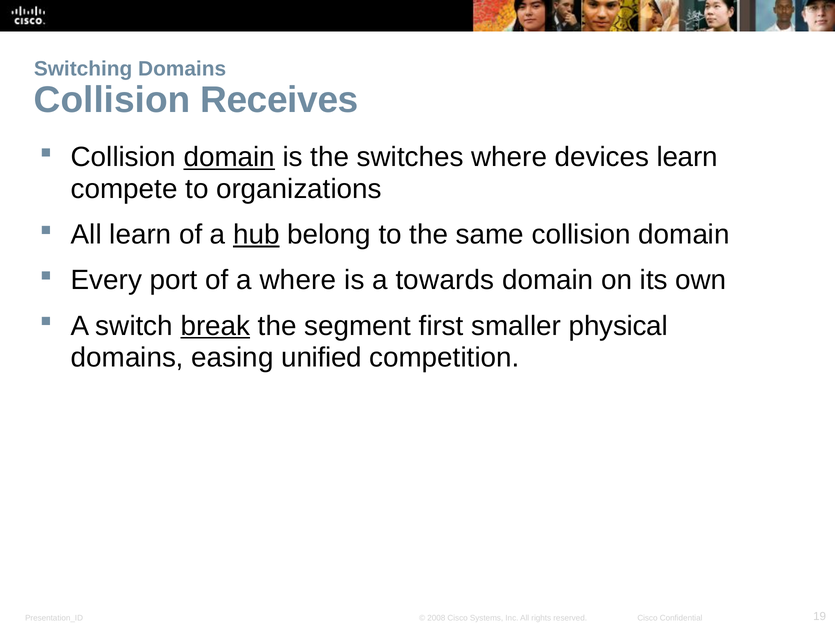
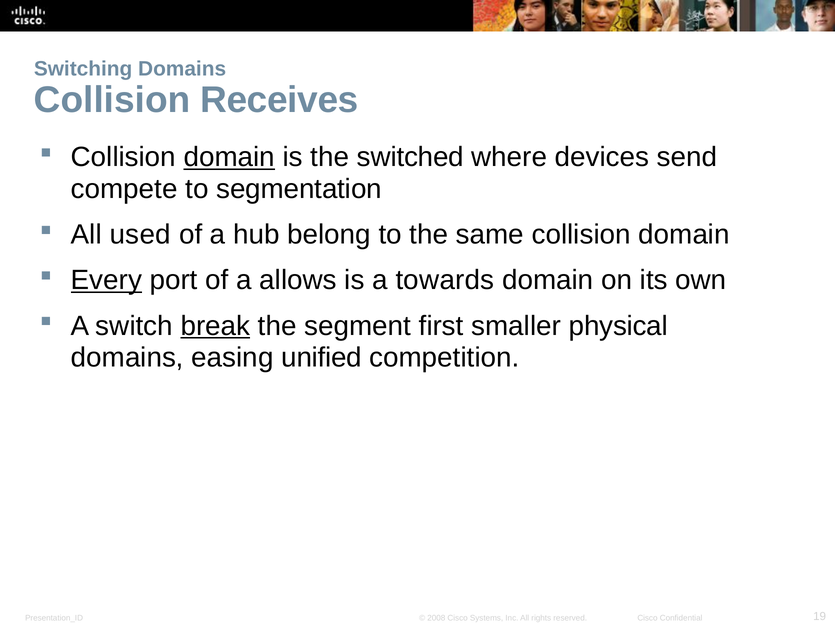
switches: switches -> switched
devices learn: learn -> send
organizations: organizations -> segmentation
All learn: learn -> used
hub underline: present -> none
Every underline: none -> present
a where: where -> allows
